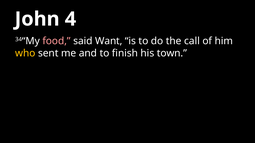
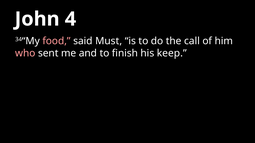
Want: Want -> Must
who colour: yellow -> pink
town: town -> keep
